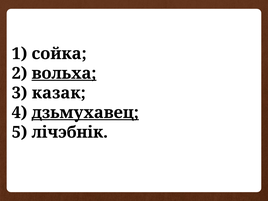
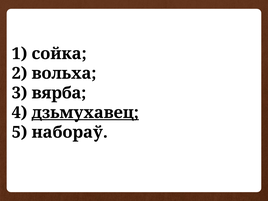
вольха underline: present -> none
казак: казак -> вярба
лічэбнік: лічэбнік -> набораў
